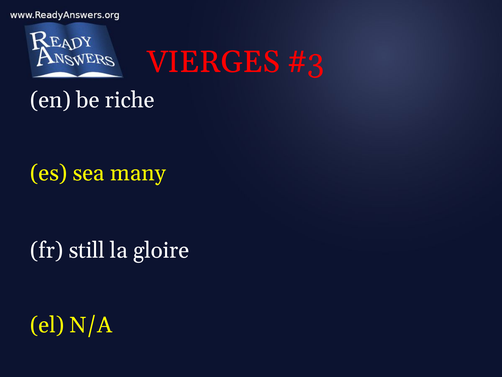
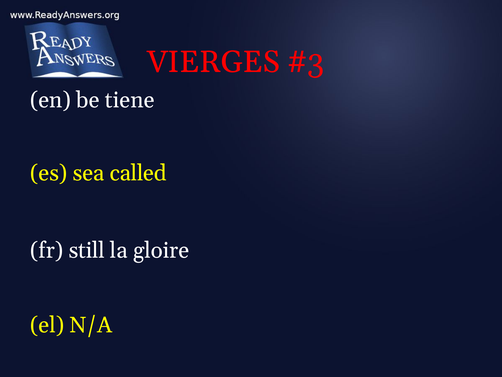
riche: riche -> tiene
many: many -> called
